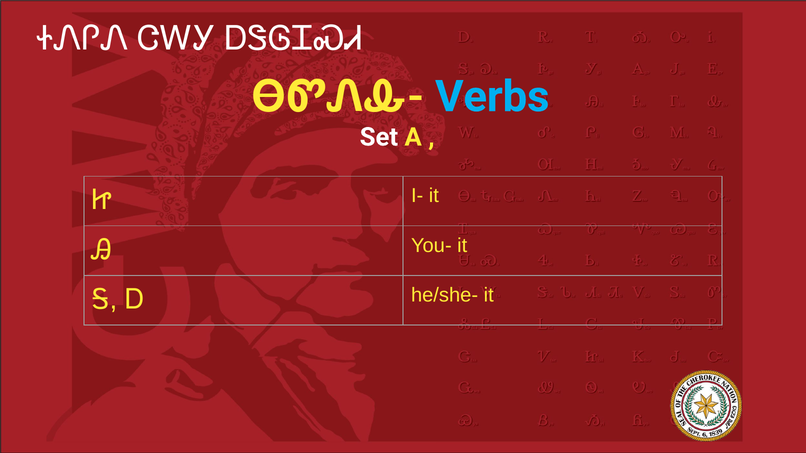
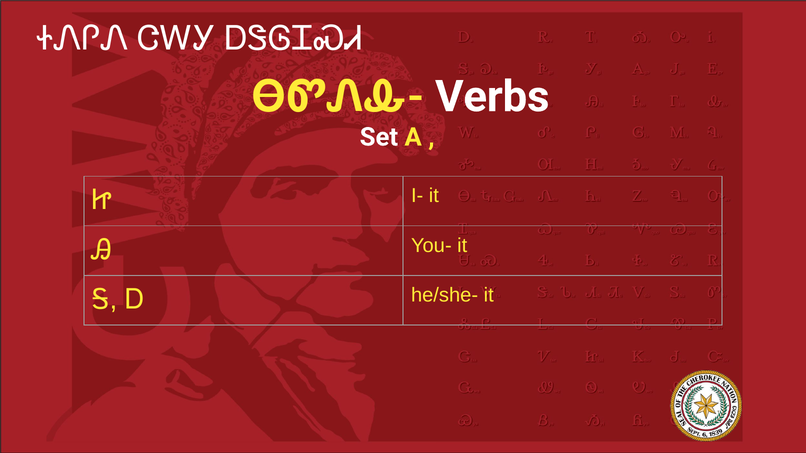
Verbs colour: light blue -> white
